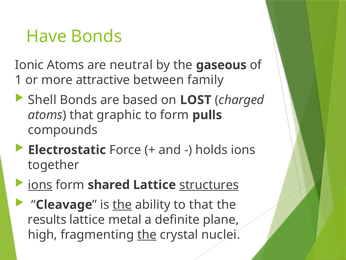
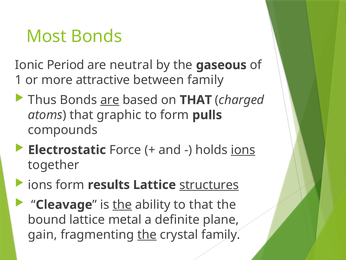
Have: Have -> Most
Ionic Atoms: Atoms -> Period
Shell: Shell -> Thus
are at (110, 100) underline: none -> present
on LOST: LOST -> THAT
ions at (243, 150) underline: none -> present
ions at (40, 185) underline: present -> none
shared: shared -> results
results: results -> bound
high: high -> gain
crystal nuclei: nuclei -> family
